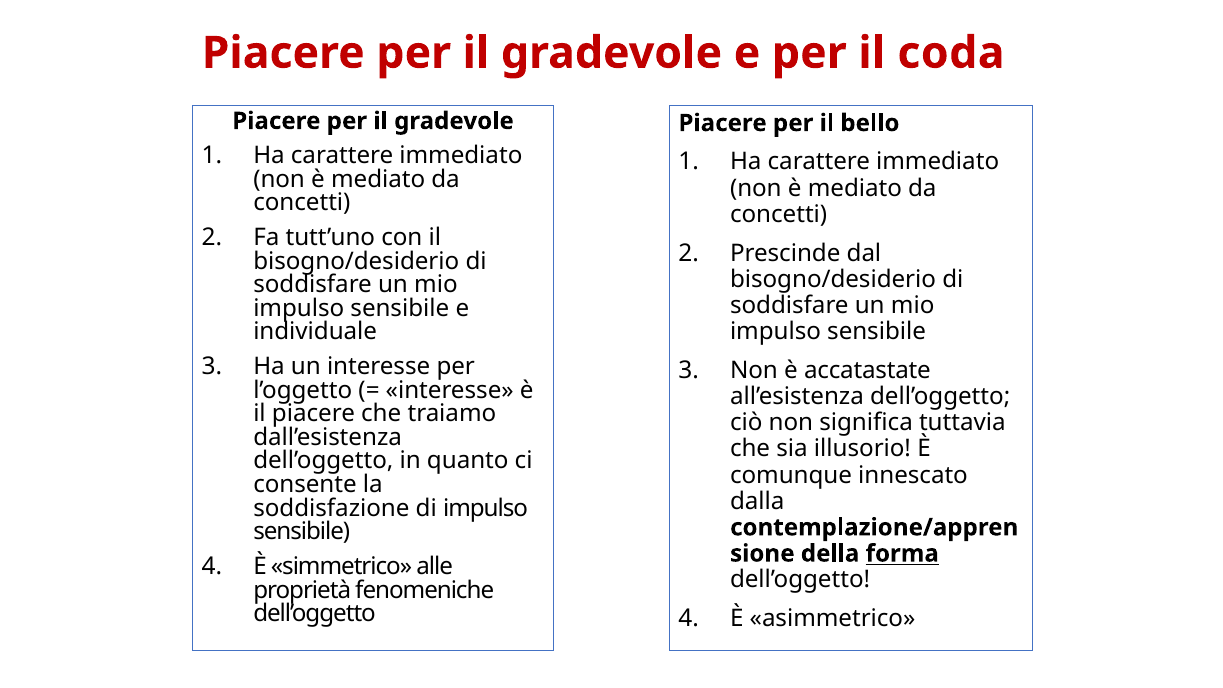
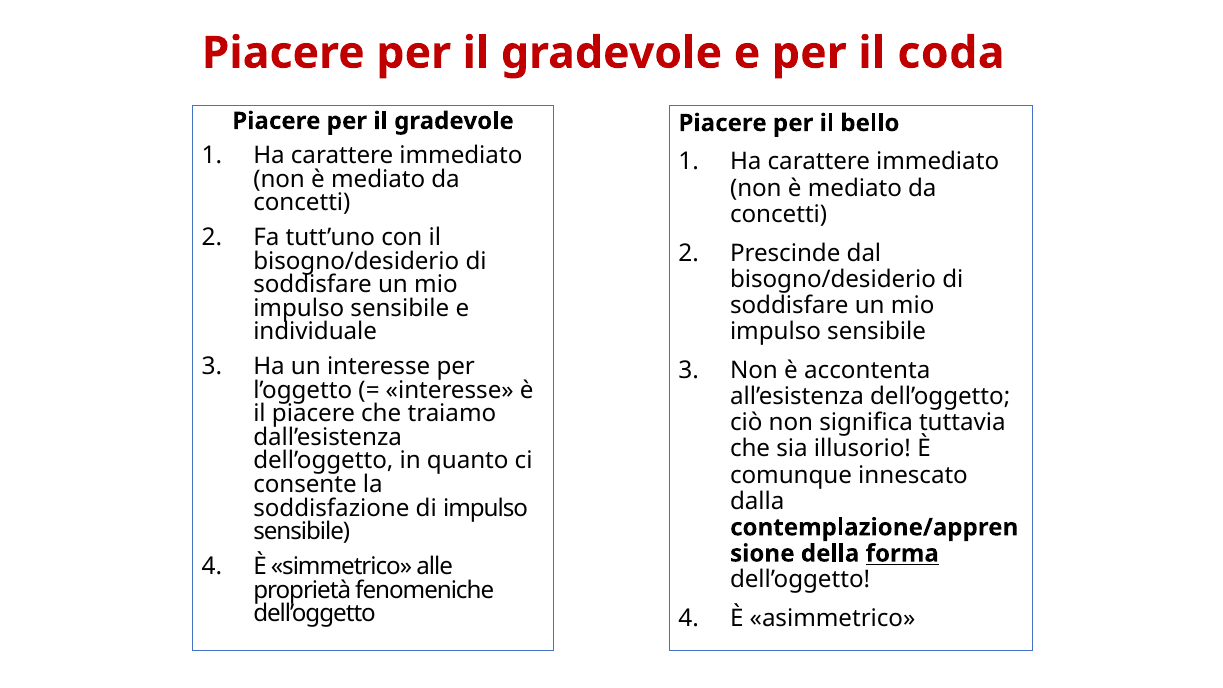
accatastate: accatastate -> accontenta
